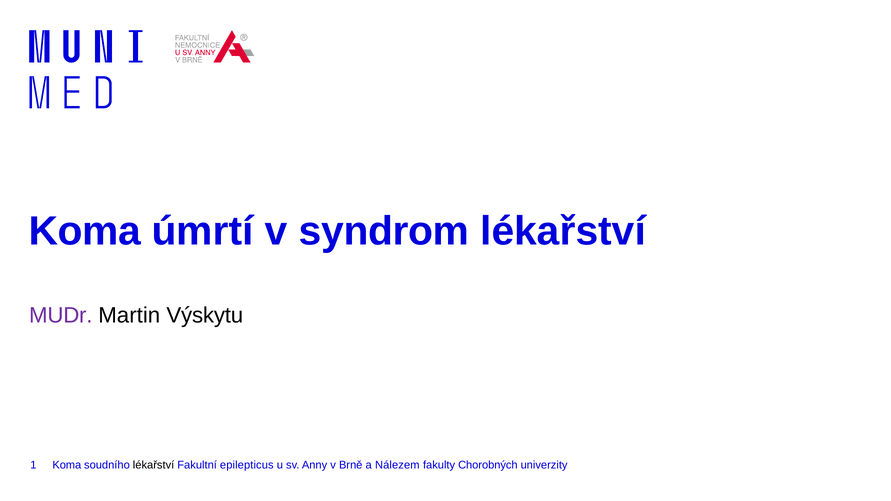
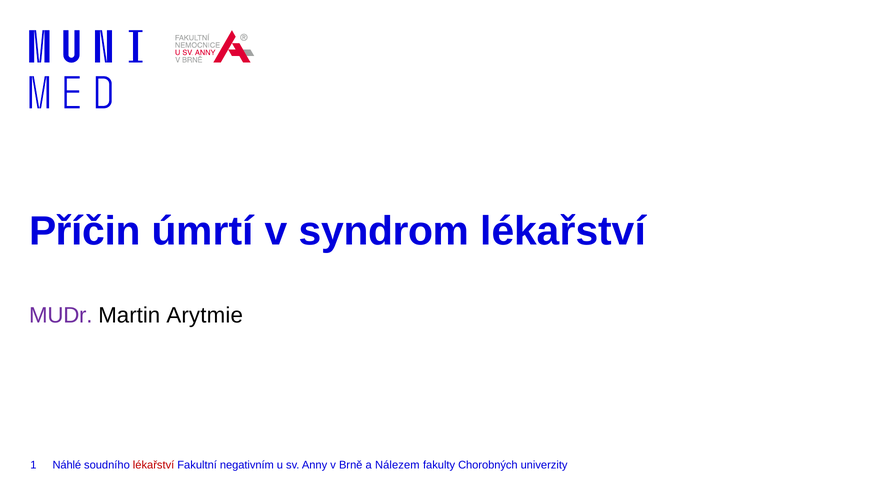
Koma at (85, 231): Koma -> Příčin
Výskytu: Výskytu -> Arytmie
1 Koma: Koma -> Náhlé
lékařství at (154, 465) colour: black -> red
epilepticus: epilepticus -> negativním
